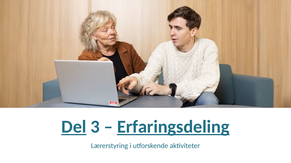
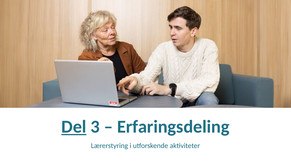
Erfaringsdeling underline: present -> none
